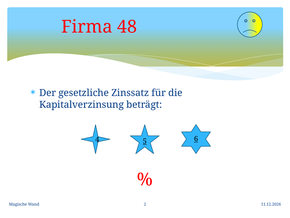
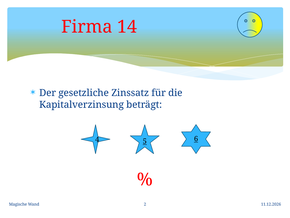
48: 48 -> 14
